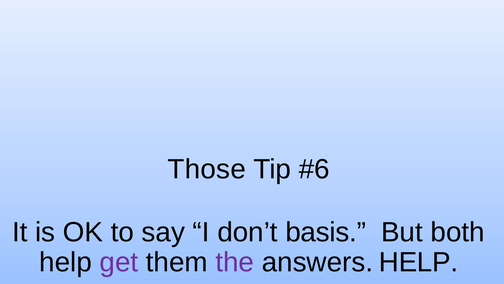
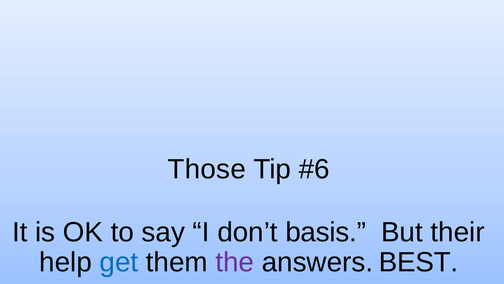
both: both -> their
get colour: purple -> blue
answers HELP: HELP -> BEST
